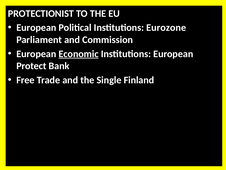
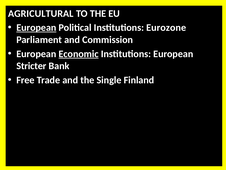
PROTECTIONIST: PROTECTIONIST -> AGRICULTURAL
European at (36, 28) underline: none -> present
Protect: Protect -> Stricter
